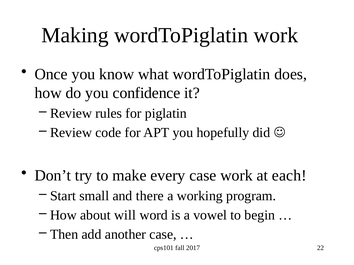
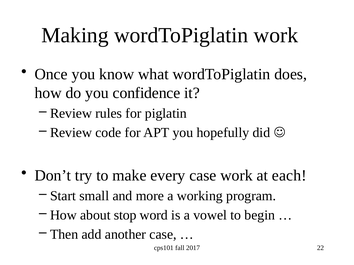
there: there -> more
will: will -> stop
